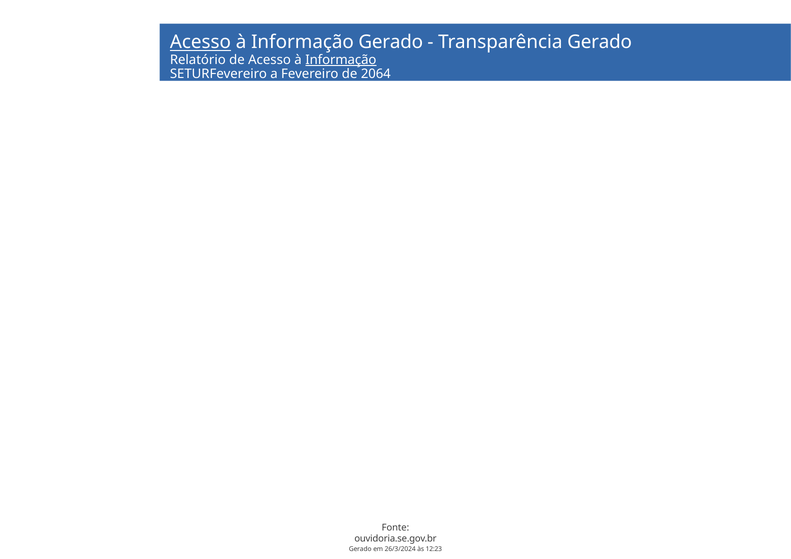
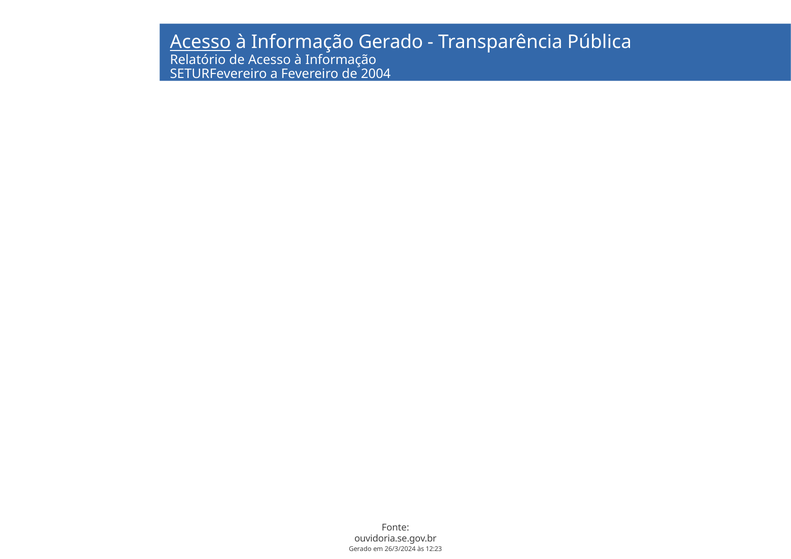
Transparência Gerado: Gerado -> Pública
Informação at (341, 60) underline: present -> none
2064: 2064 -> 2004
